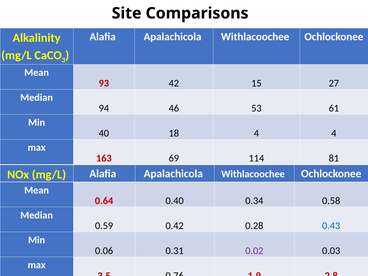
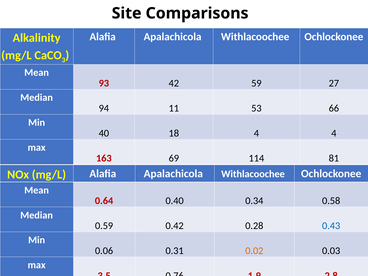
15: 15 -> 59
46: 46 -> 11
61: 61 -> 66
0.02 colour: purple -> orange
